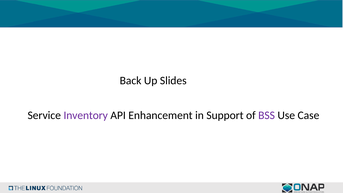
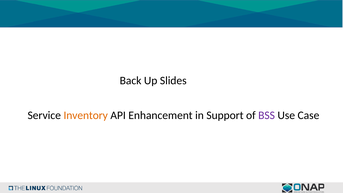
Inventory colour: purple -> orange
